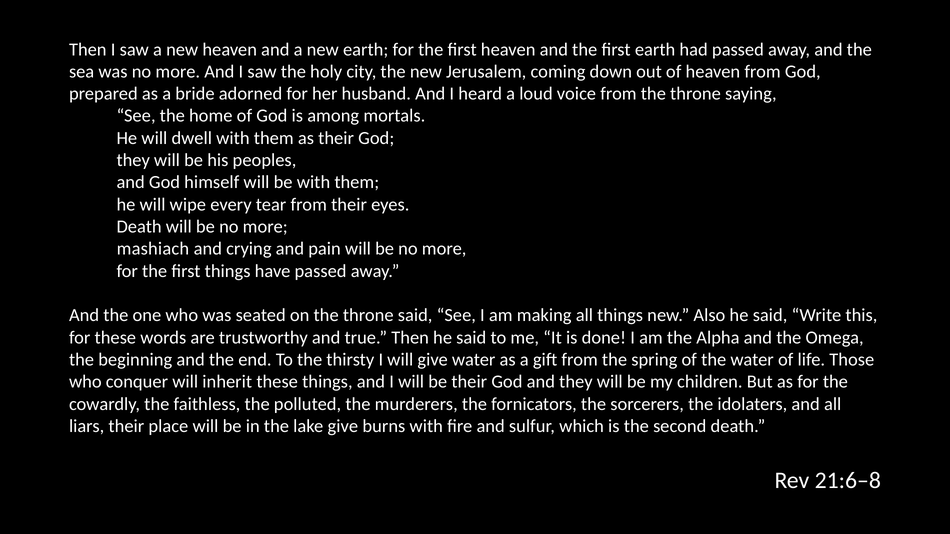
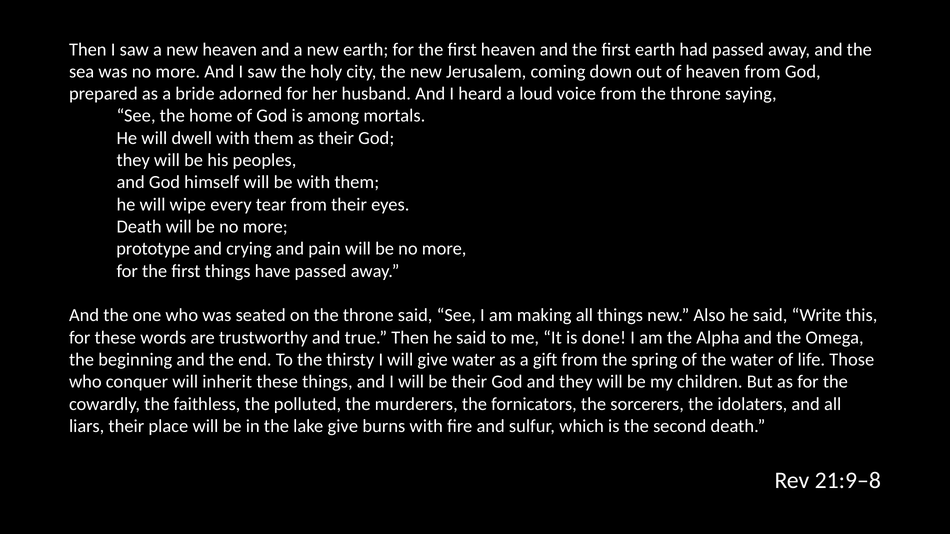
mashiach: mashiach -> prototype
21:6–8: 21:6–8 -> 21:9–8
